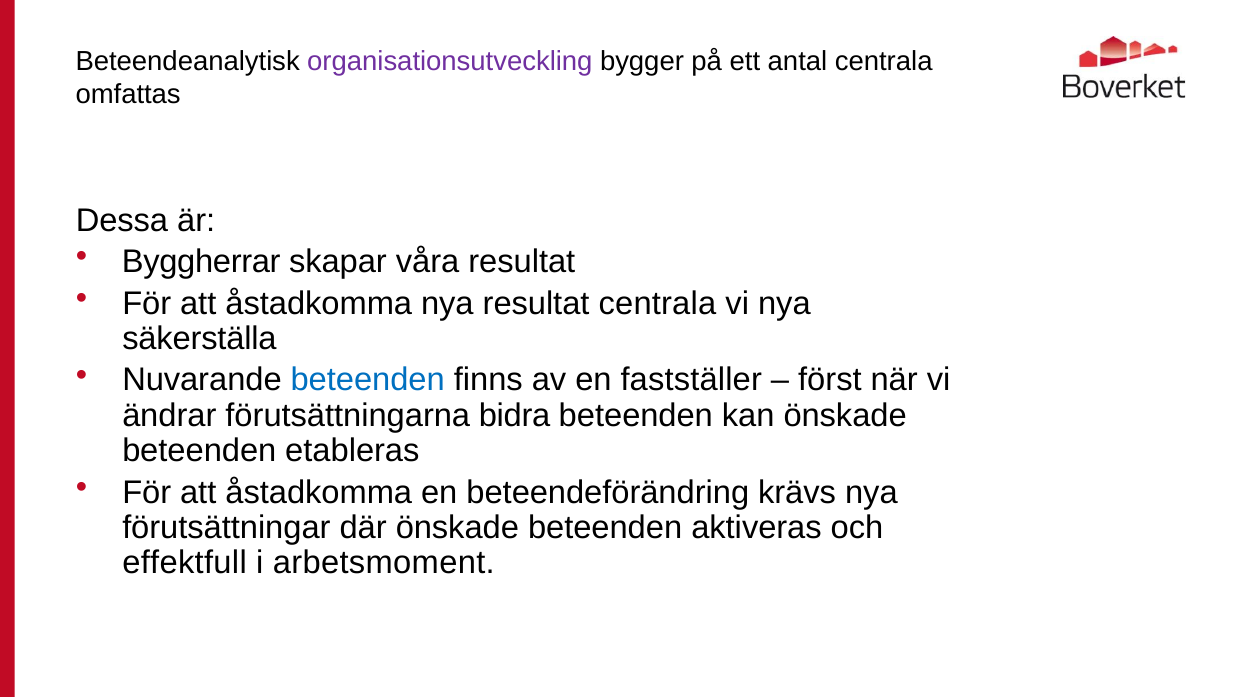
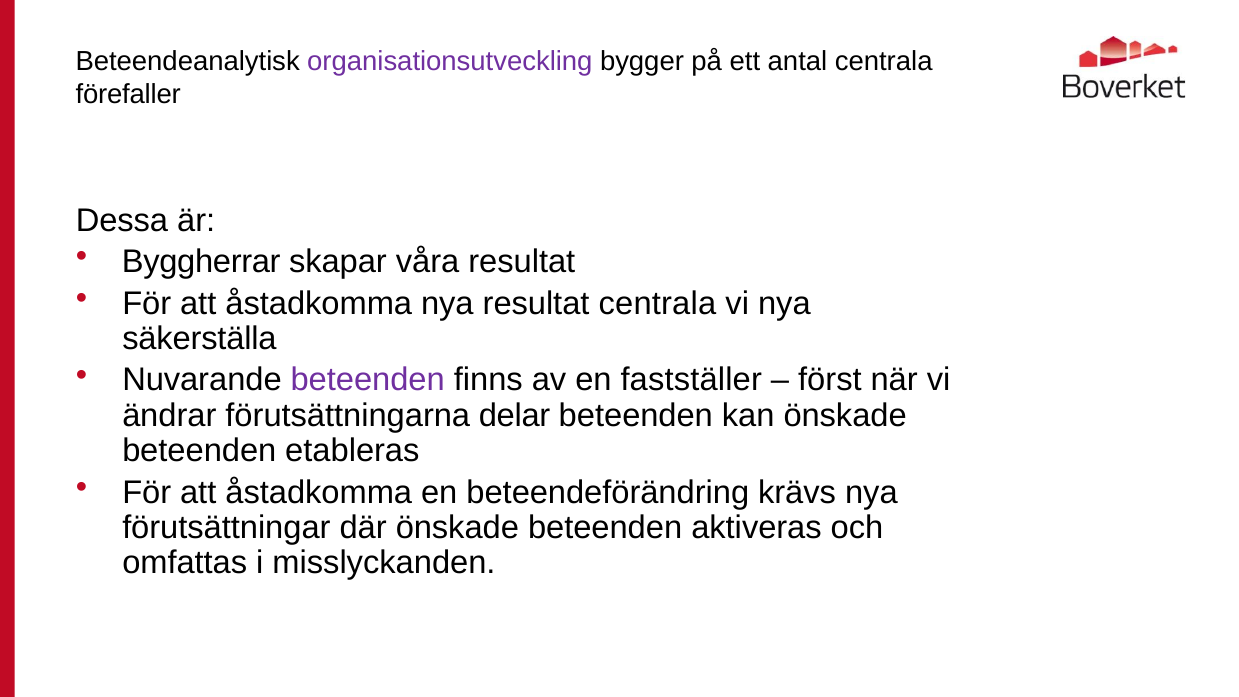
omfattas: omfattas -> förefaller
beteenden at (368, 380) colour: blue -> purple
bidra: bidra -> delar
effektfull: effektfull -> omfattas
arbetsmoment: arbetsmoment -> misslyckanden
